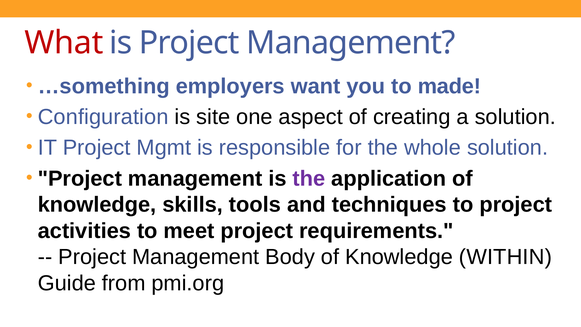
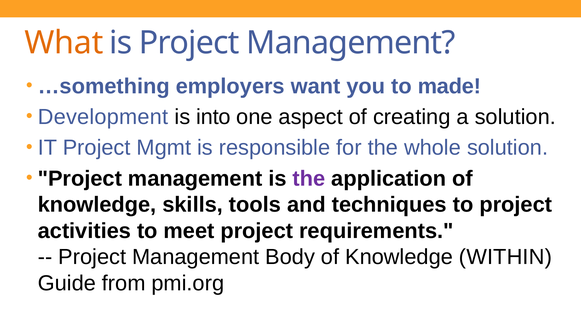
What colour: red -> orange
Configuration: Configuration -> Development
site: site -> into
